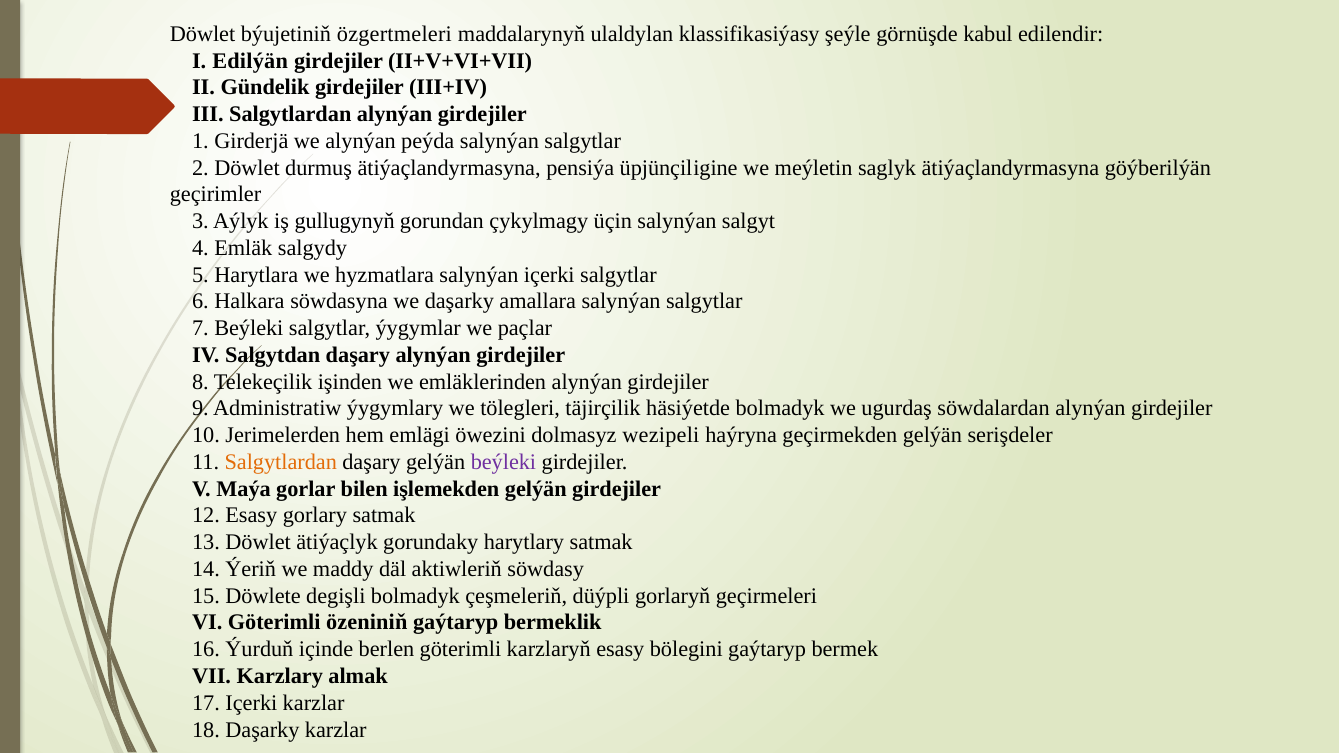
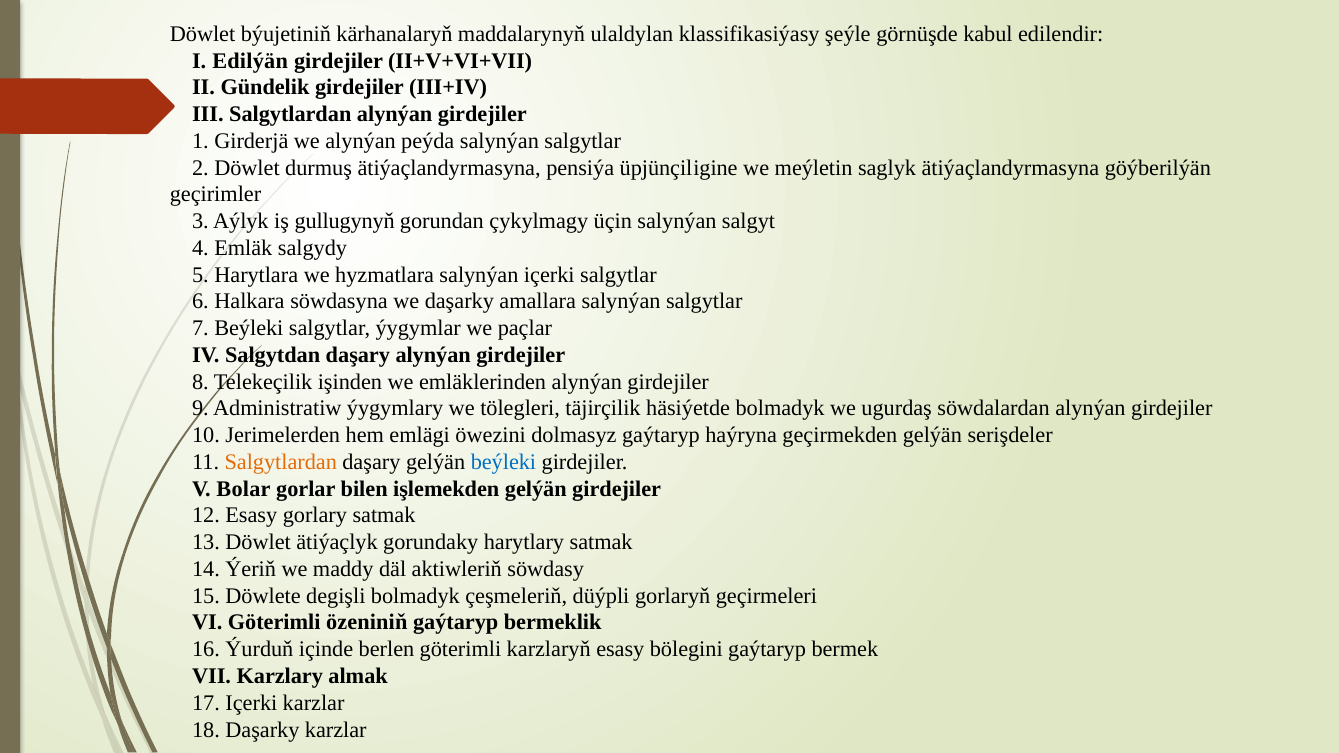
özgertmeleri: özgertmeleri -> kärhanalaryň
dolmasyz wezipeli: wezipeli -> gaýtaryp
beýleki at (503, 462) colour: purple -> blue
Maýa: Maýa -> Bolar
